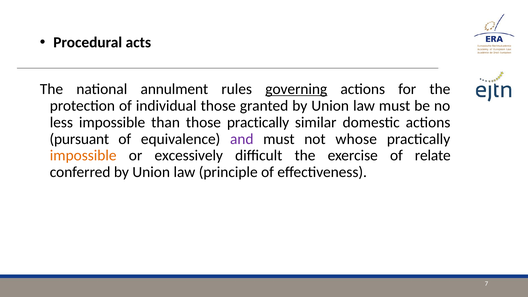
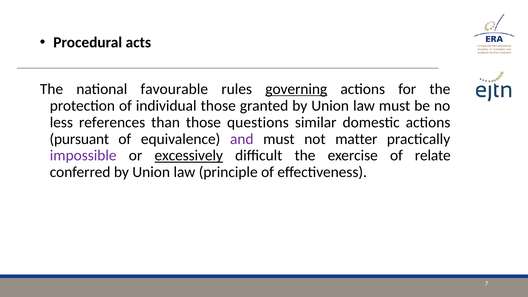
annulment: annulment -> favourable
less impossible: impossible -> references
those practically: practically -> questions
whose: whose -> matter
impossible at (83, 156) colour: orange -> purple
excessively underline: none -> present
